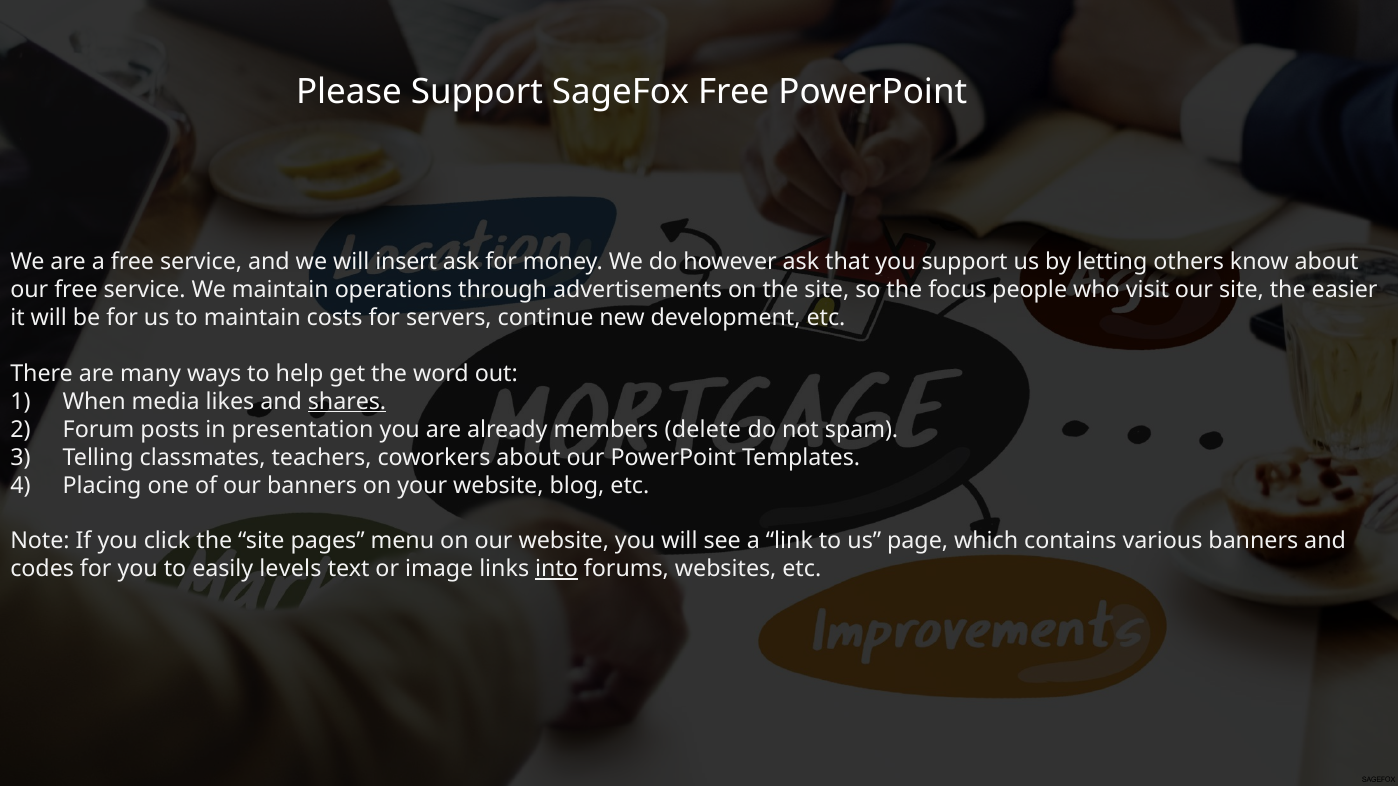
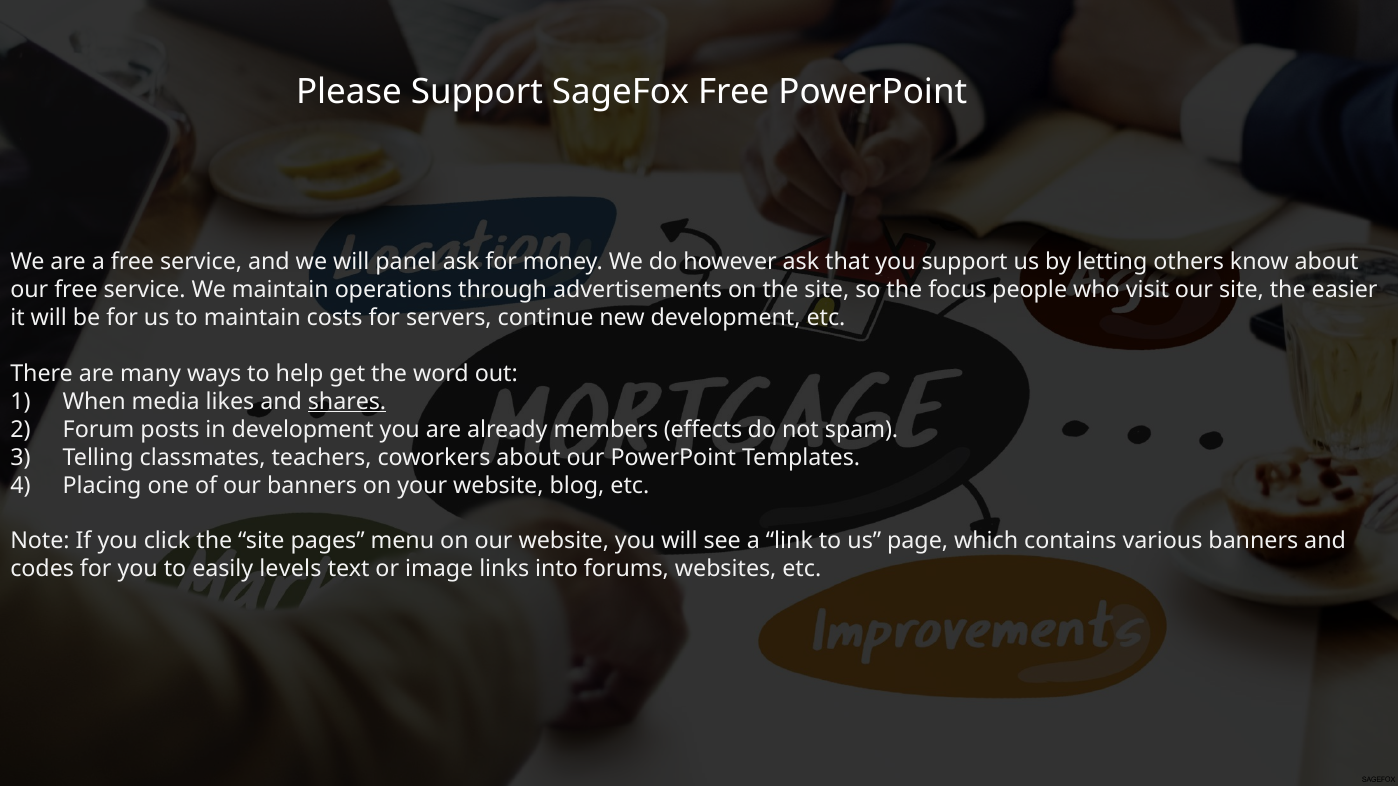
insert: insert -> panel
in presentation: presentation -> development
delete: delete -> effects
into underline: present -> none
